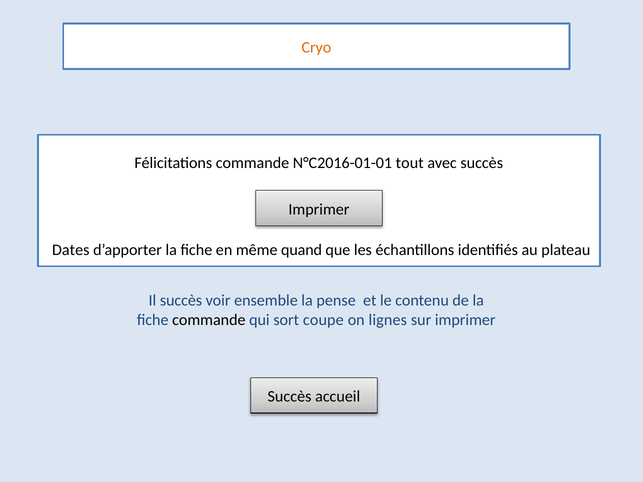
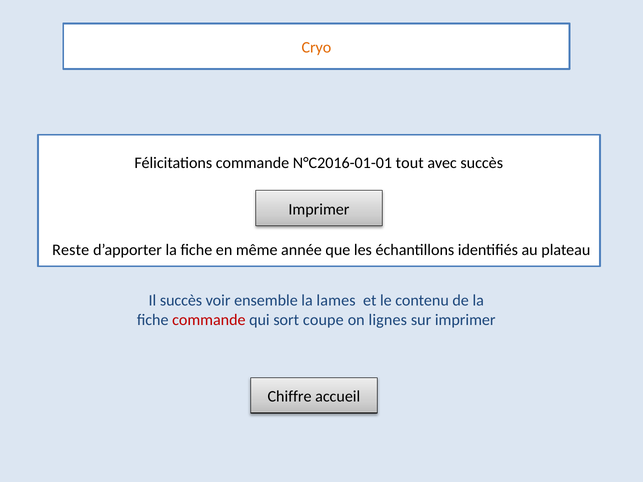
Dates: Dates -> Reste
quand: quand -> année
pense: pense -> lames
commande at (209, 320) colour: black -> red
Succès at (290, 397): Succès -> Chiffre
